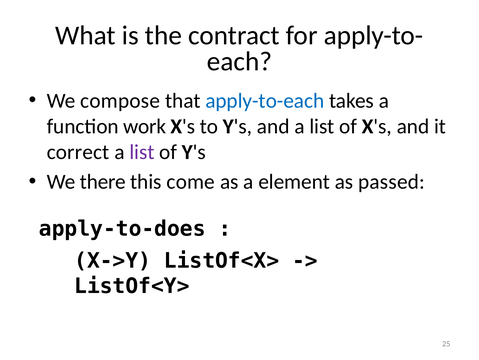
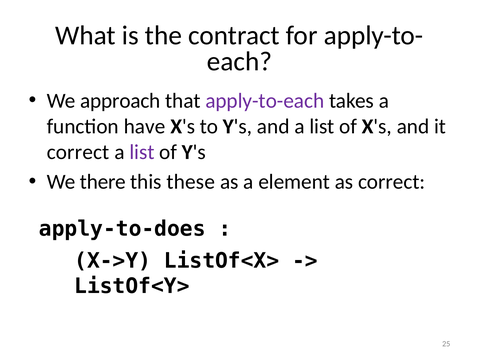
compose: compose -> approach
apply-to-each colour: blue -> purple
work: work -> have
come: come -> these
as passed: passed -> correct
